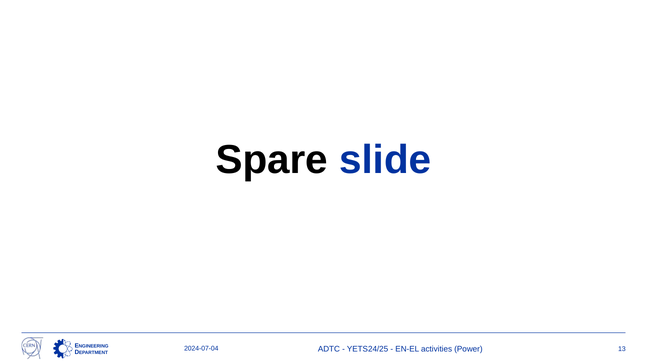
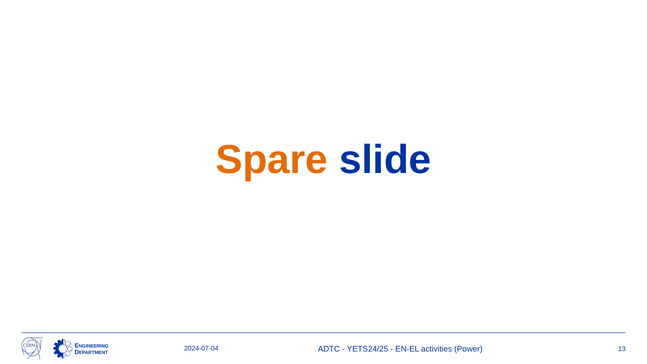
Spare colour: black -> orange
